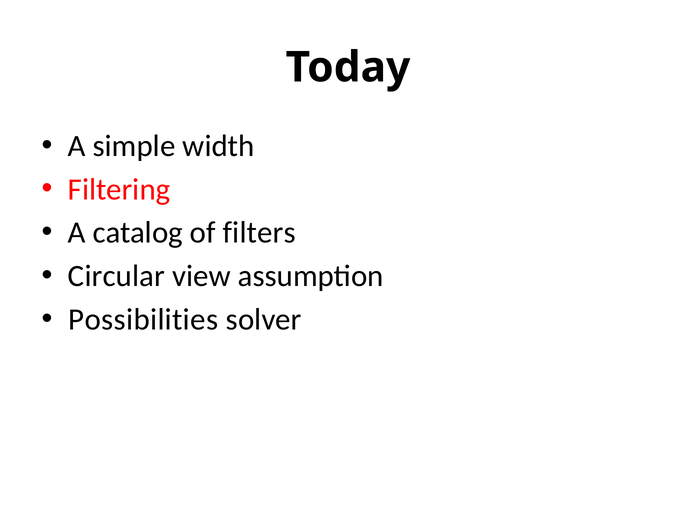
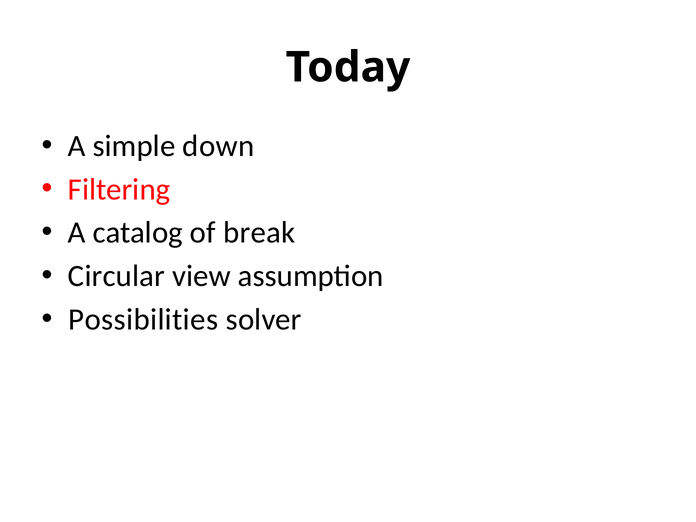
width: width -> down
filters: filters -> break
